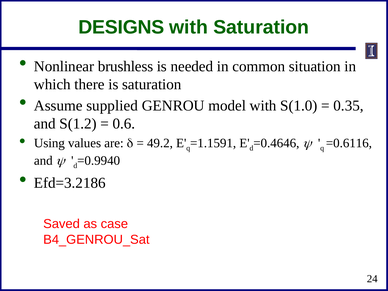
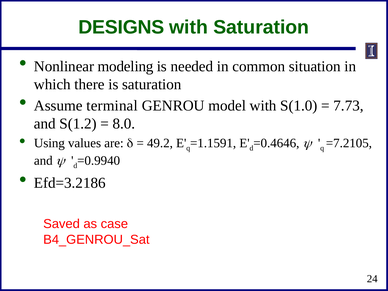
brushless: brushless -> modeling
supplied: supplied -> terminal
0.35: 0.35 -> 7.73
0.6: 0.6 -> 8.0
=0.6116: =0.6116 -> =7.2105
